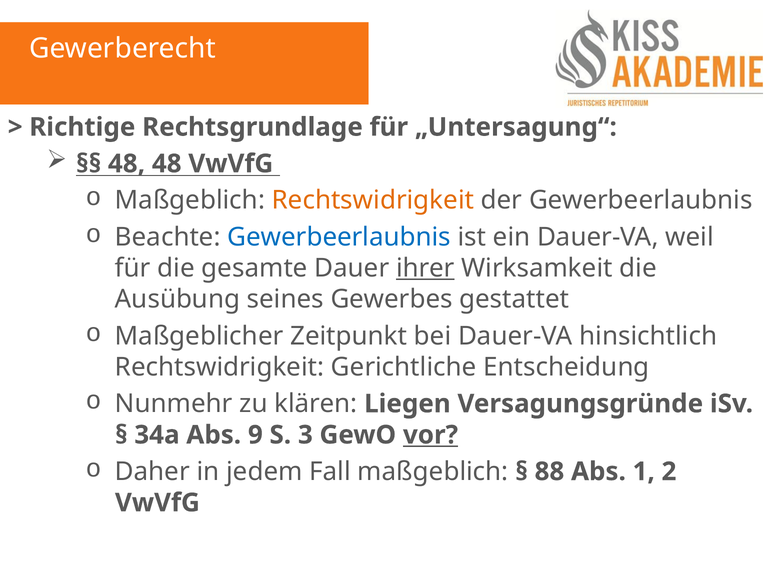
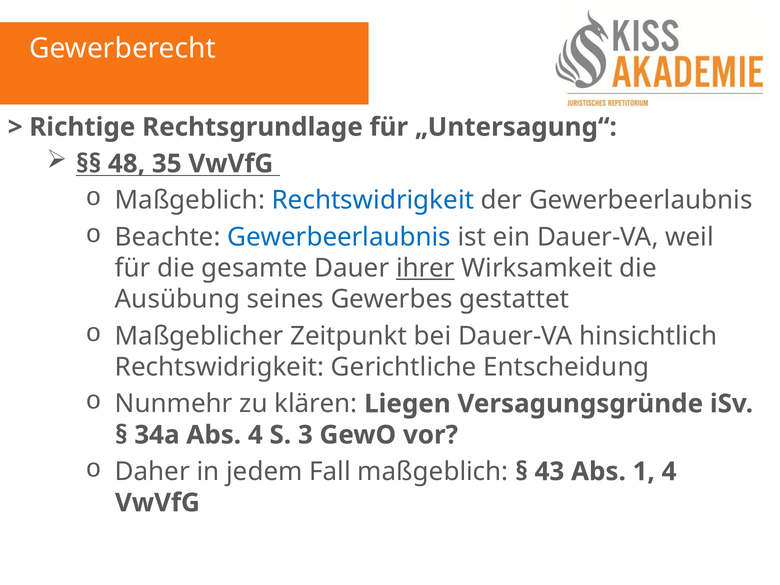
48 48: 48 -> 35
Rechtswidrigkeit at (373, 200) colour: orange -> blue
Abs 9: 9 -> 4
vor underline: present -> none
88: 88 -> 43
1 2: 2 -> 4
